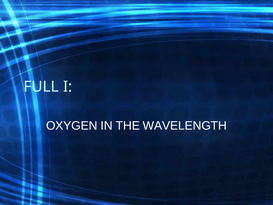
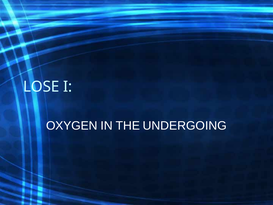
FULL: FULL -> LOSE
WAVELENGTH: WAVELENGTH -> UNDERGOING
